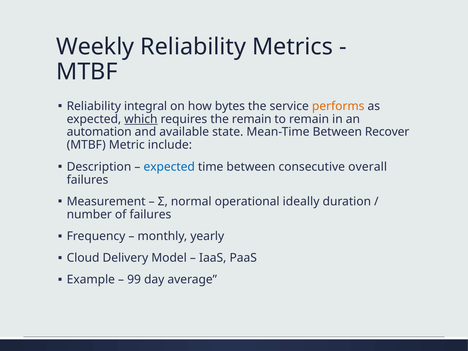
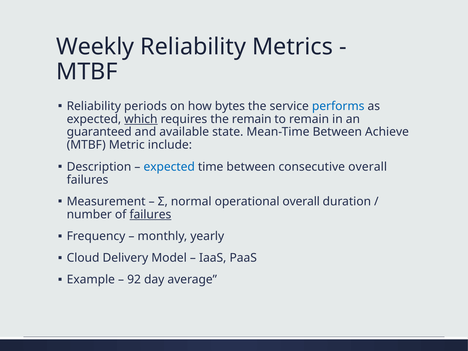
integral: integral -> periods
performs colour: orange -> blue
automation: automation -> guaranteed
Recover: Recover -> Achieve
operational ideally: ideally -> overall
failures at (150, 214) underline: none -> present
99: 99 -> 92
